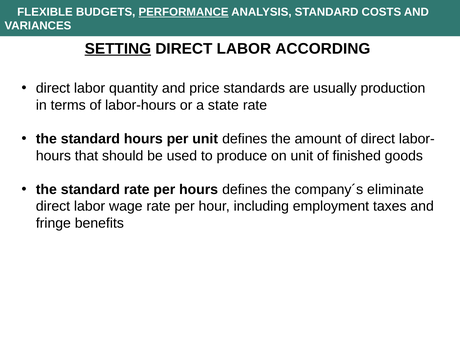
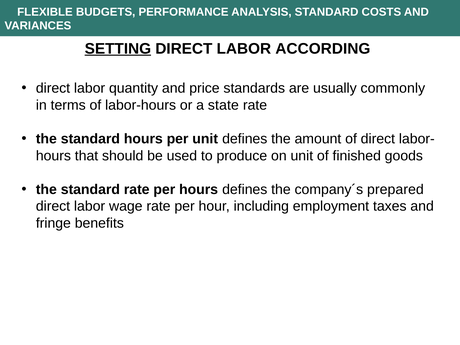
PERFORMANCE underline: present -> none
production: production -> commonly
eliminate: eliminate -> prepared
